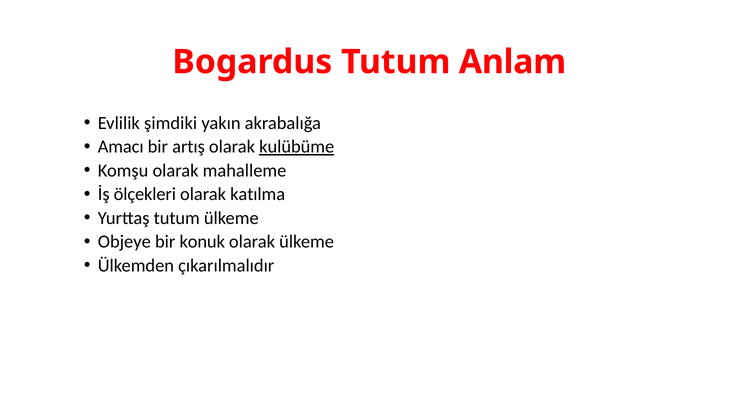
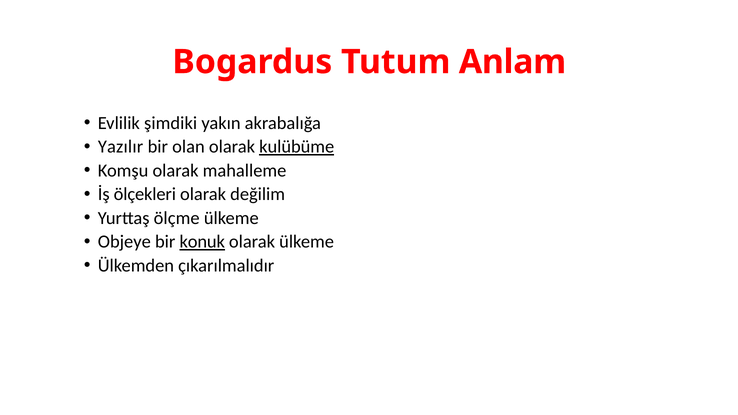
Amacı: Amacı -> Yazılır
artış: artış -> olan
katılma: katılma -> değilim
Yurttaş tutum: tutum -> ölçme
konuk underline: none -> present
